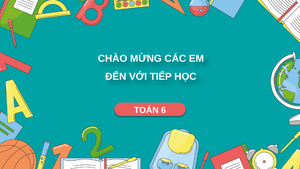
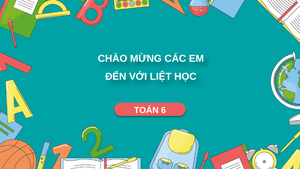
TIẾP: TIẾP -> LIỆT
